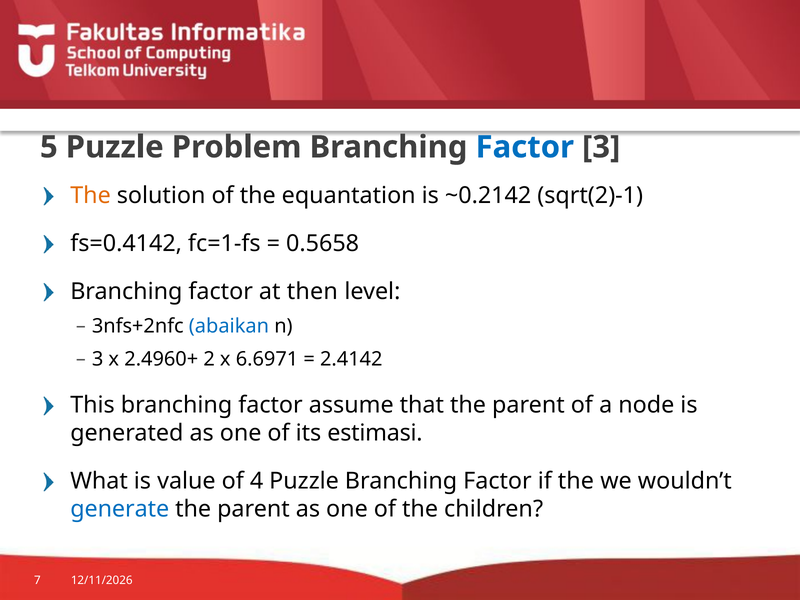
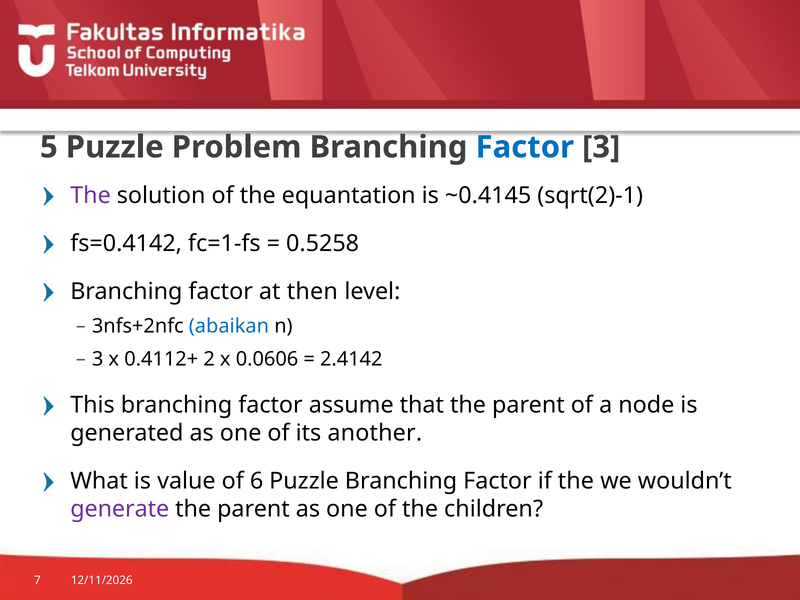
The at (91, 195) colour: orange -> purple
~0.2142: ~0.2142 -> ~0.4145
0.5658: 0.5658 -> 0.5258
2.4960+: 2.4960+ -> 0.4112+
6.6971: 6.6971 -> 0.0606
estimasi: estimasi -> another
4: 4 -> 6
generate colour: blue -> purple
